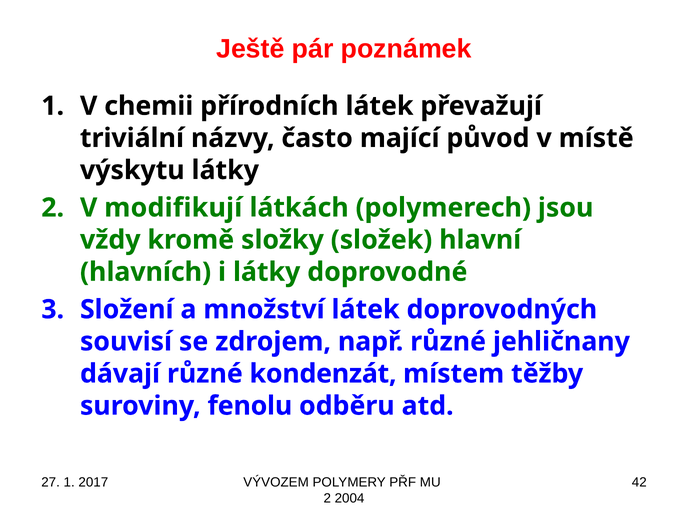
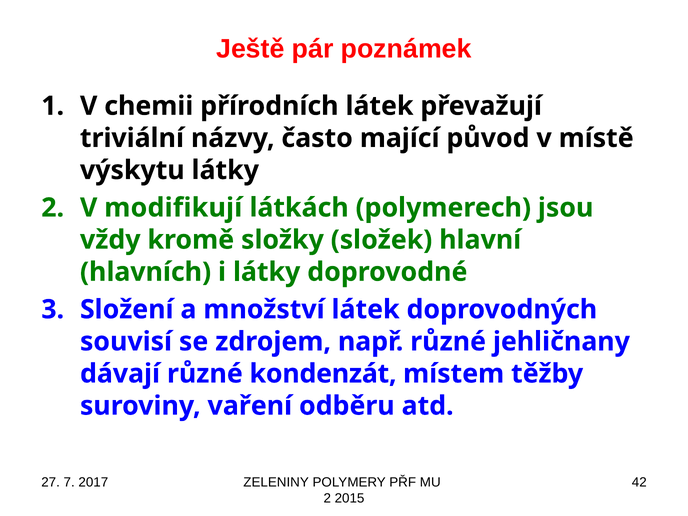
fenolu: fenolu -> vaření
27 1: 1 -> 7
VÝVOZEM: VÝVOZEM -> ZELENINY
2004: 2004 -> 2015
